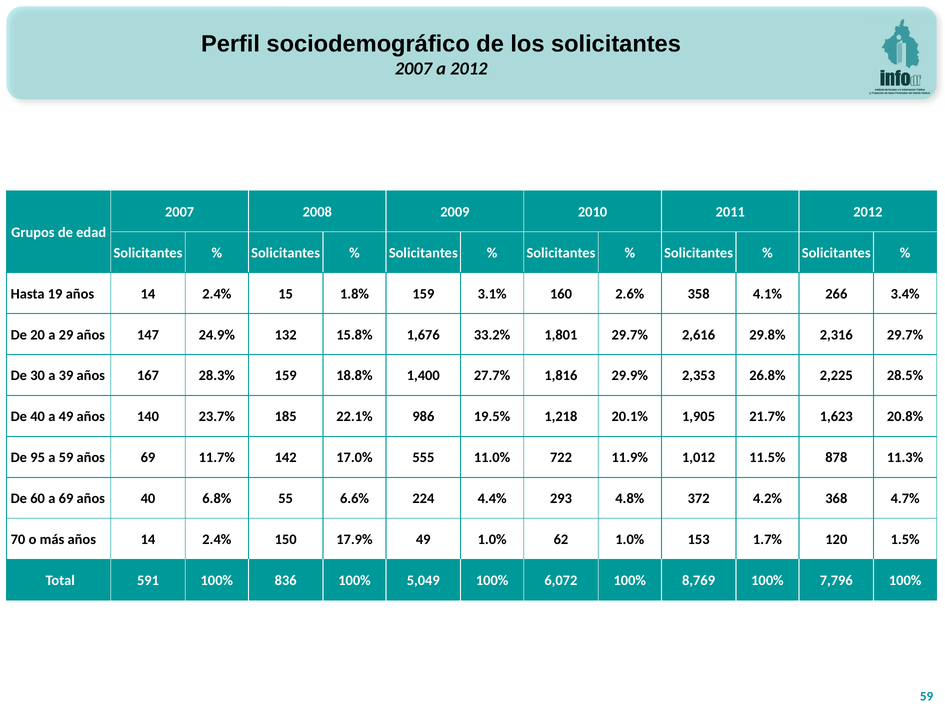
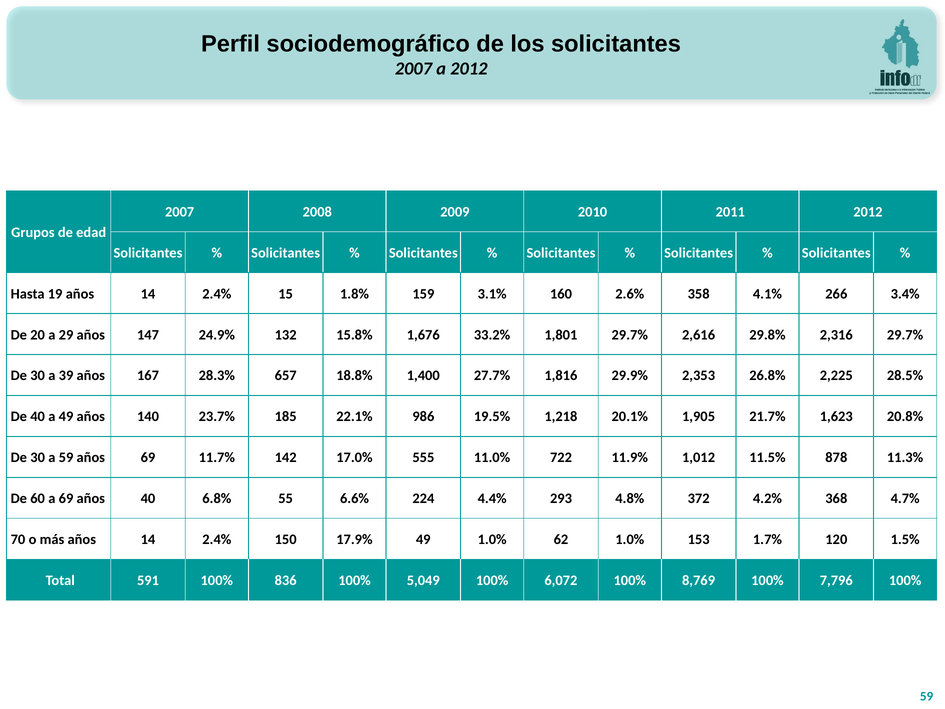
28.3% 159: 159 -> 657
95 at (38, 457): 95 -> 30
